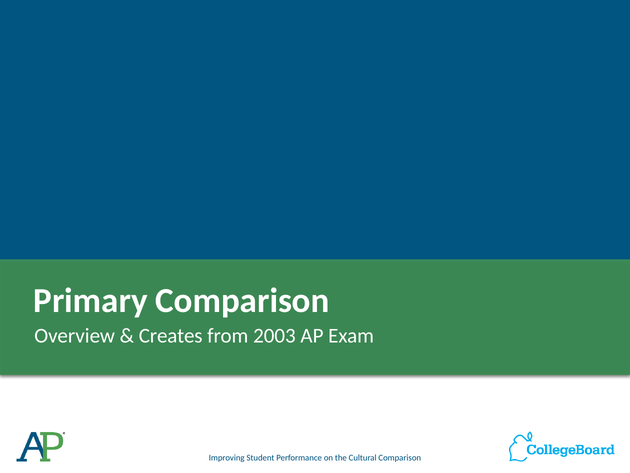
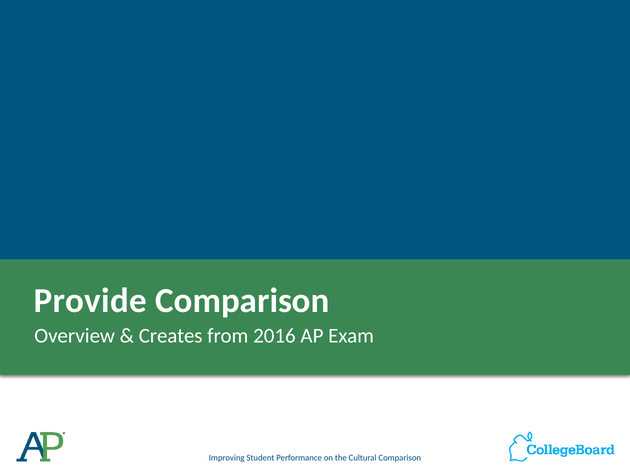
Primary: Primary -> Provide
2003: 2003 -> 2016
